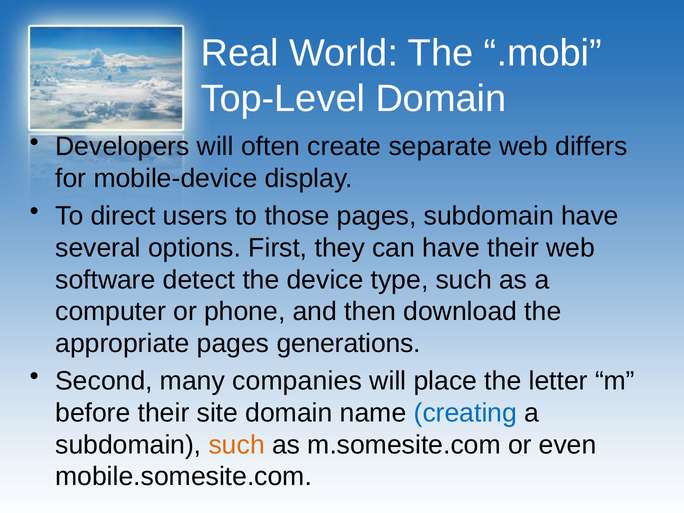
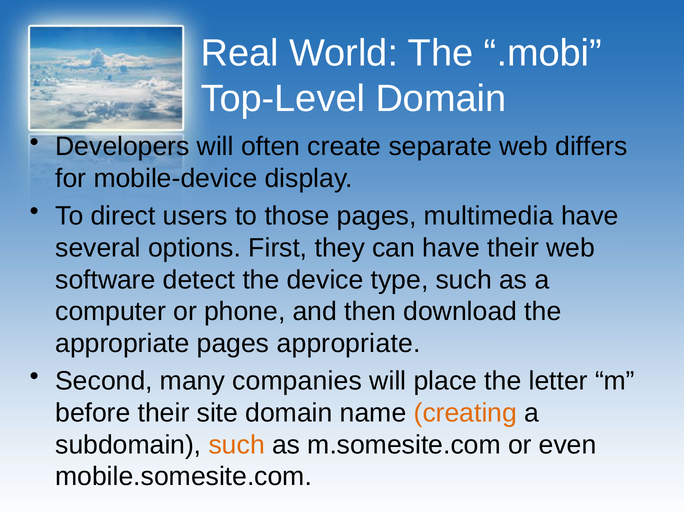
pages subdomain: subdomain -> multimedia
pages generations: generations -> appropriate
creating colour: blue -> orange
